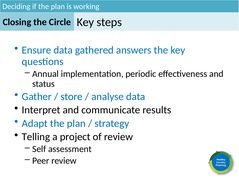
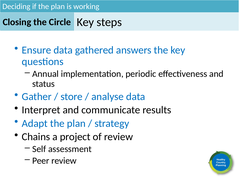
Telling: Telling -> Chains
